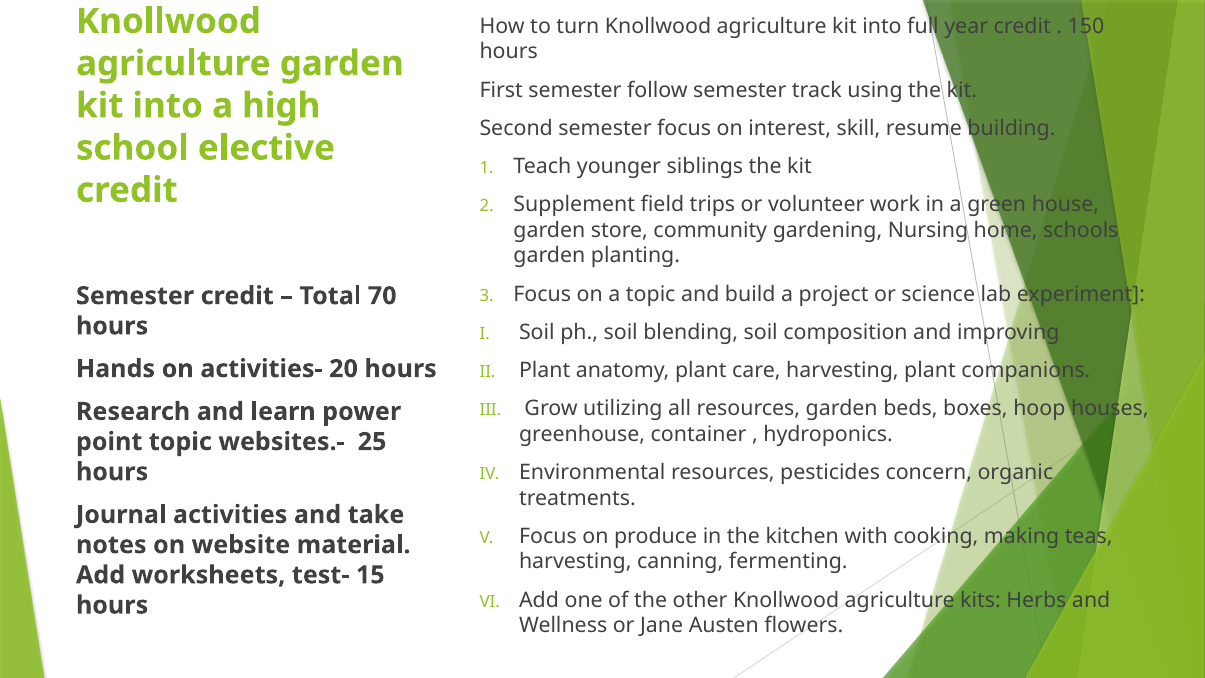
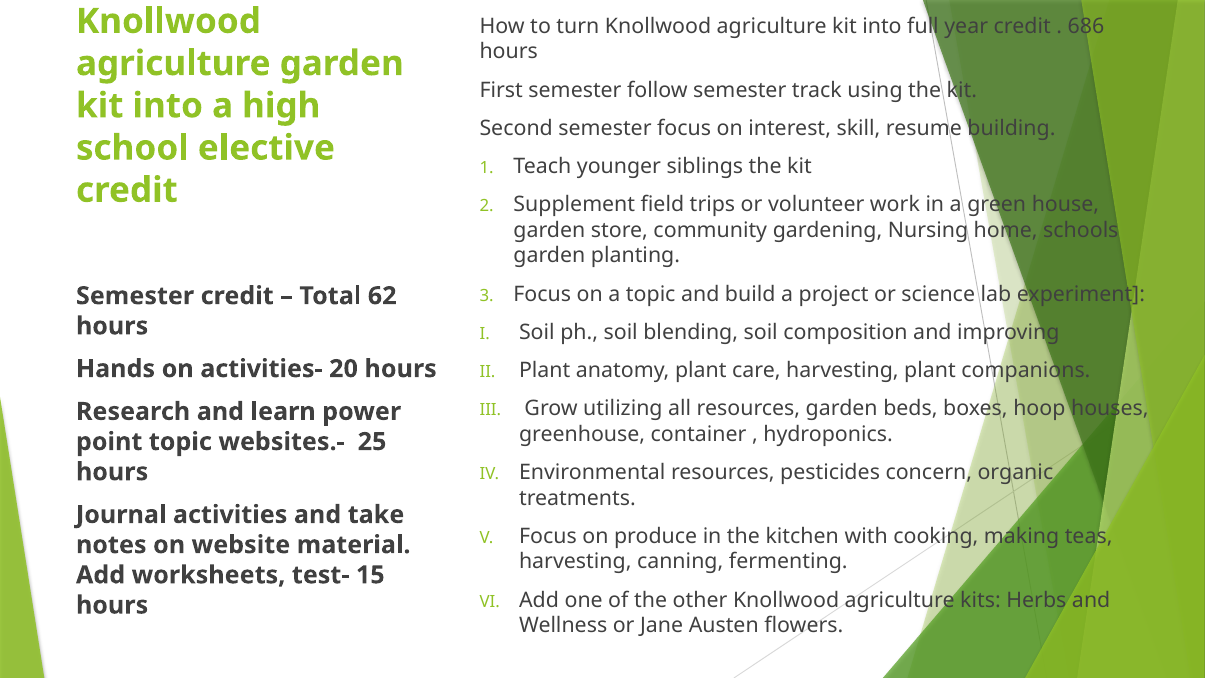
150: 150 -> 686
70: 70 -> 62
